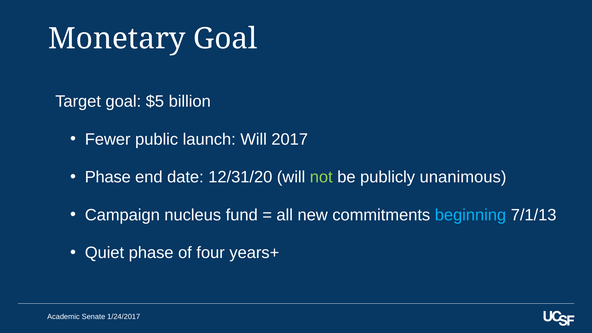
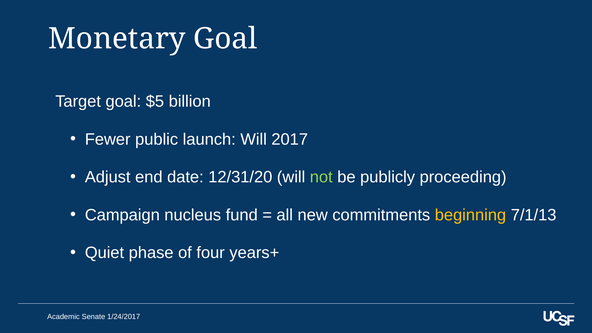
Phase at (108, 177): Phase -> Adjust
unanimous: unanimous -> proceeding
beginning colour: light blue -> yellow
